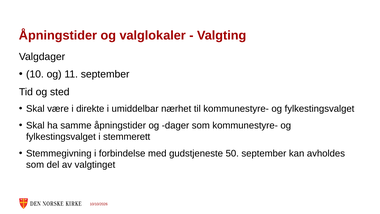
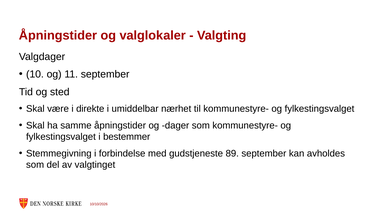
stemmerett: stemmerett -> bestemmer
50: 50 -> 89
